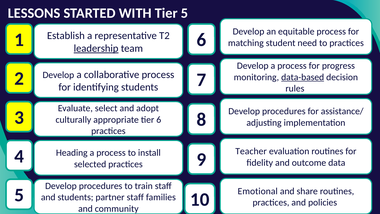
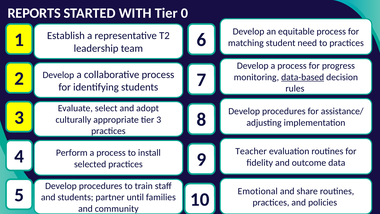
LESSONS: LESSONS -> REPORTS
Tier 5: 5 -> 0
leadership underline: present -> none
tier 6: 6 -> 3
Heading: Heading -> Perform
partner staff: staff -> until
